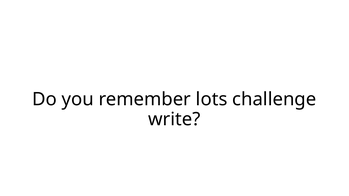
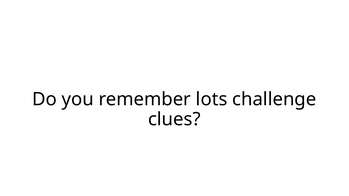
write: write -> clues
